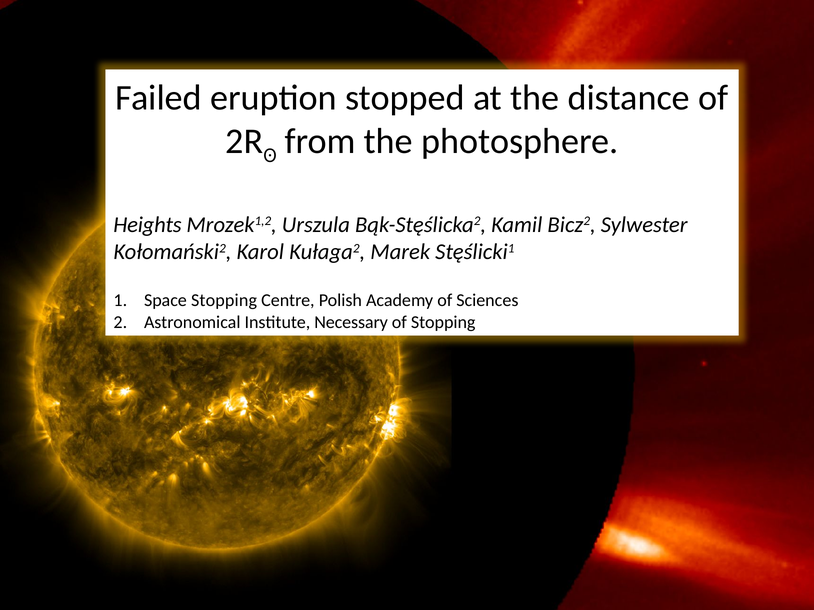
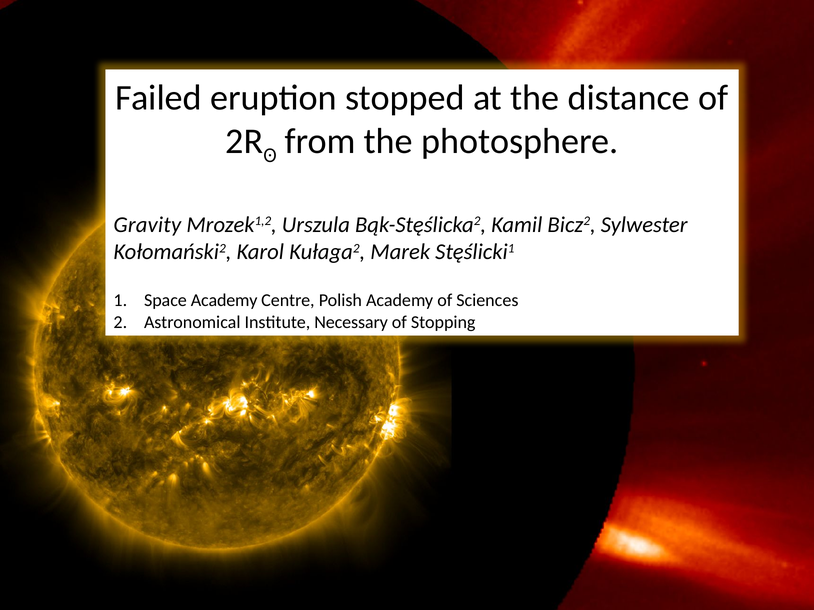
Heights: Heights -> Gravity
Space Stopping: Stopping -> Academy
